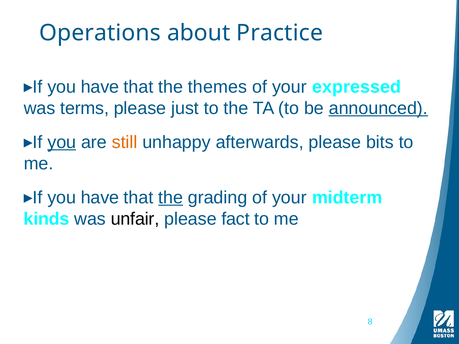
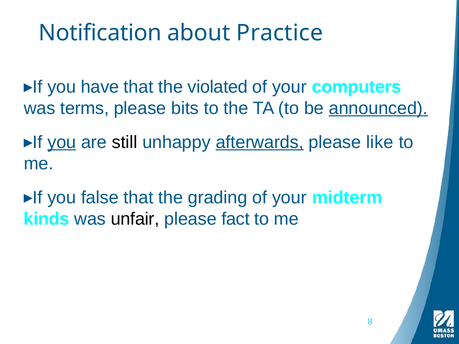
Operations: Operations -> Notification
themes: themes -> violated
expressed: expressed -> computers
just: just -> bits
still colour: orange -> black
afterwards underline: none -> present
bits: bits -> like
have at (100, 198): have -> false
the at (171, 198) underline: present -> none
